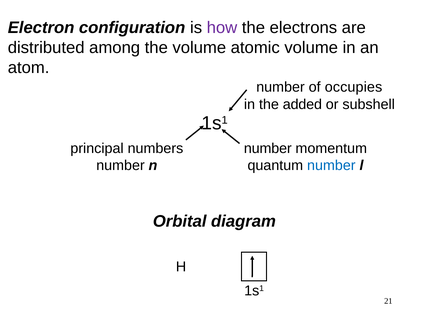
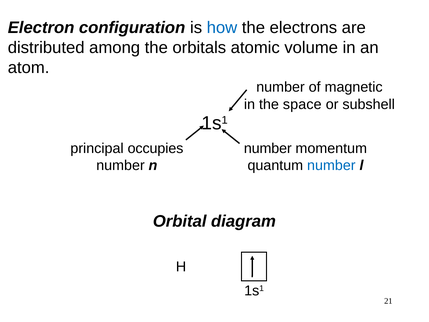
how colour: purple -> blue
the volume: volume -> orbitals
occupies: occupies -> magnetic
added: added -> space
numbers: numbers -> occupies
